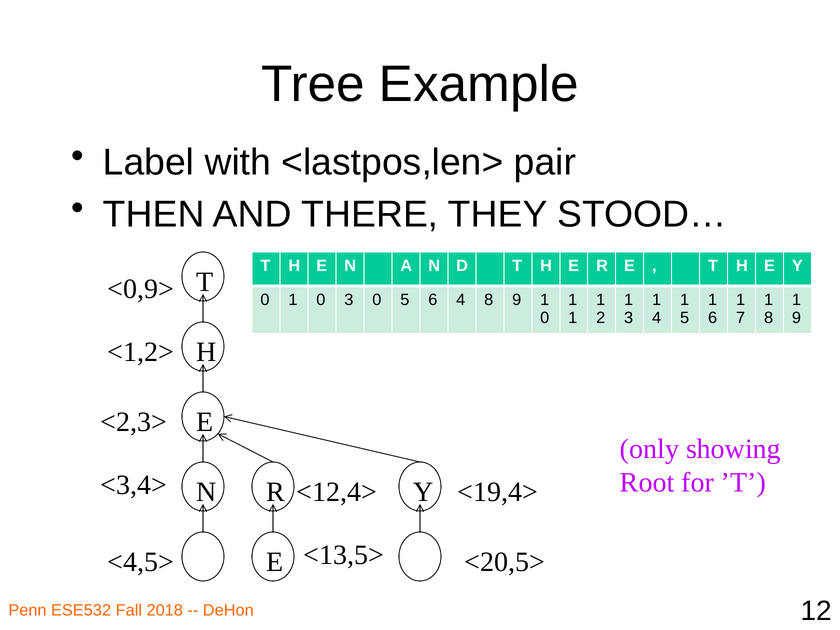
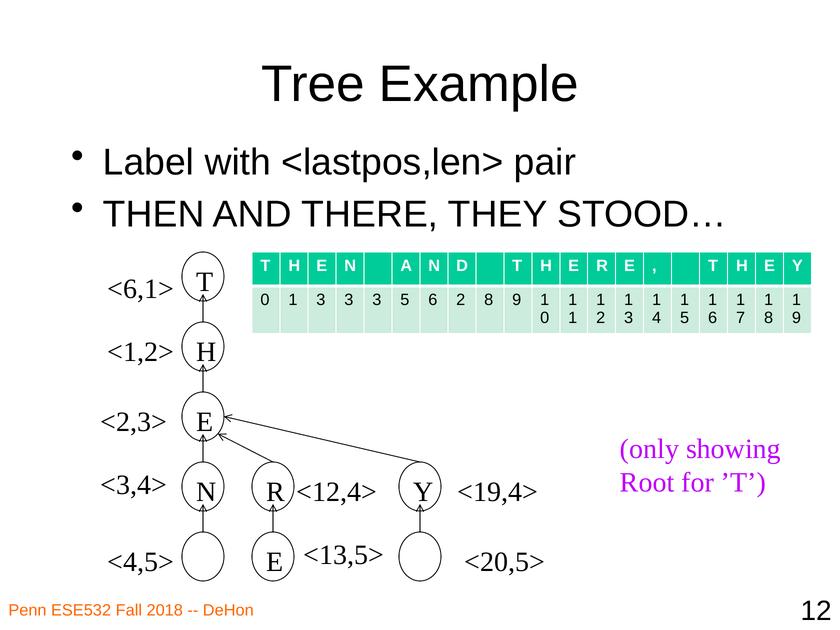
<0,9>: <0,9> -> <6,1>
0 1 0: 0 -> 3
0 at (377, 300): 0 -> 3
6 4: 4 -> 2
